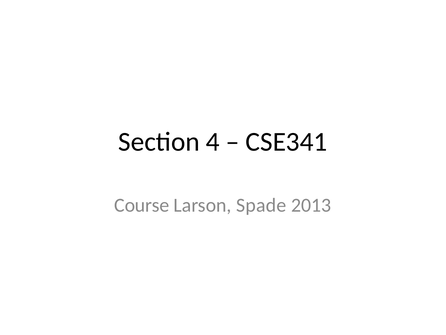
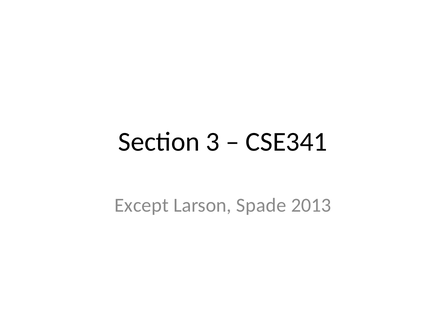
4: 4 -> 3
Course: Course -> Except
